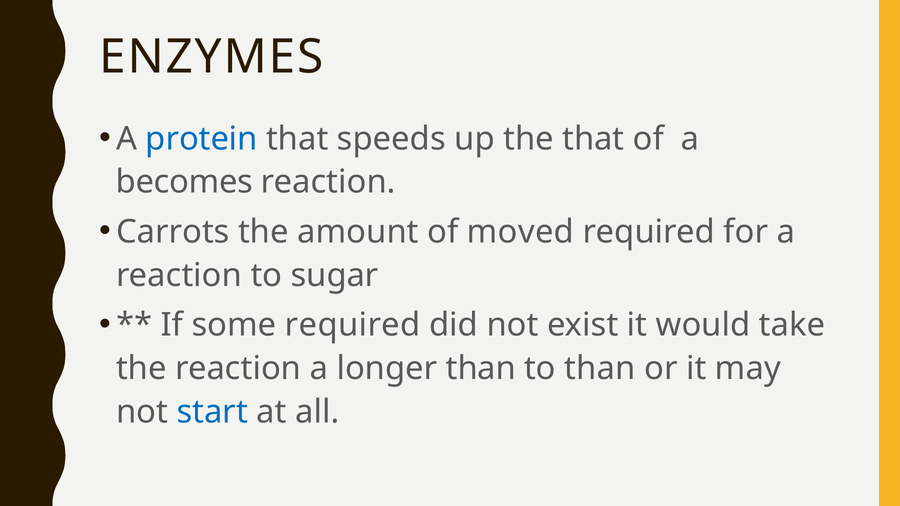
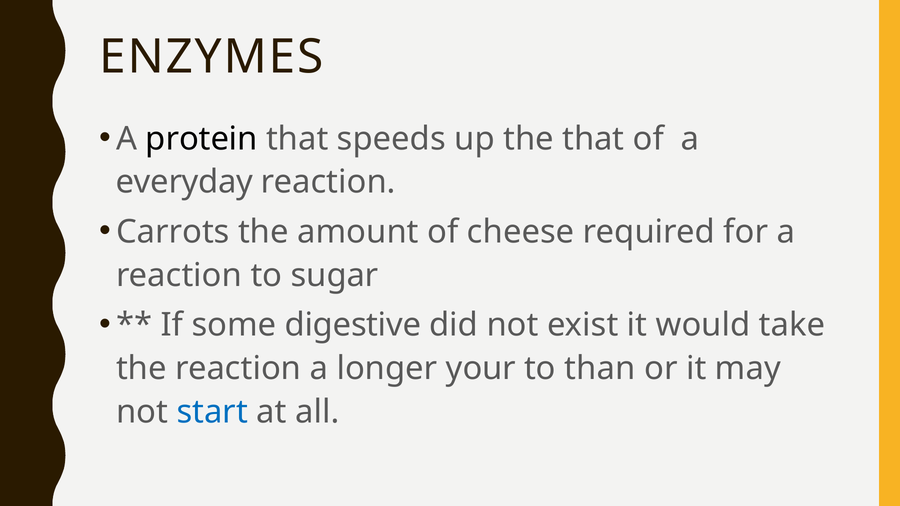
protein colour: blue -> black
becomes: becomes -> everyday
moved: moved -> cheese
some required: required -> digestive
longer than: than -> your
